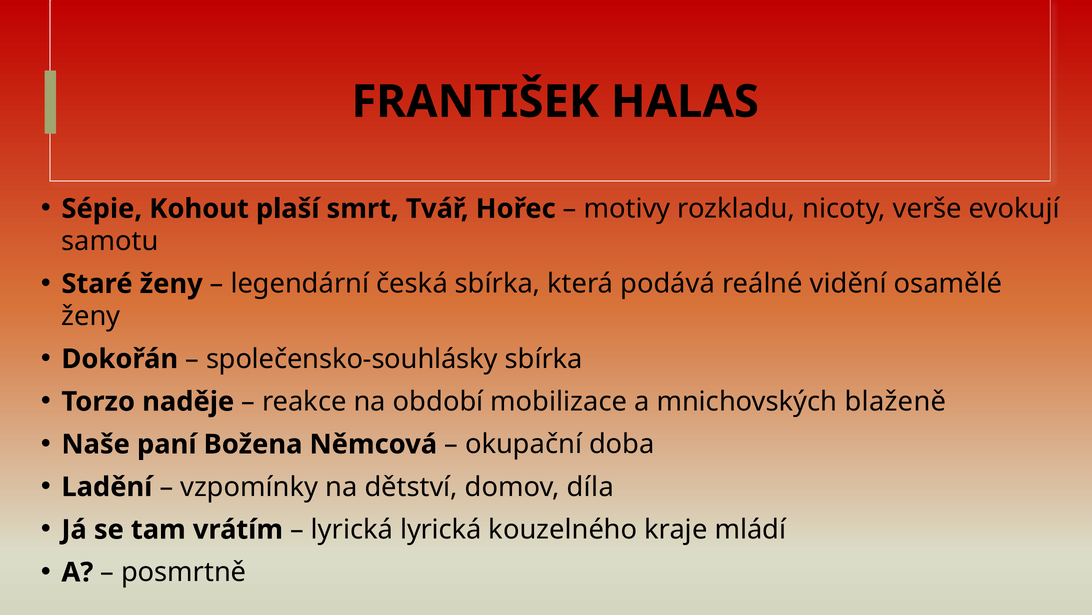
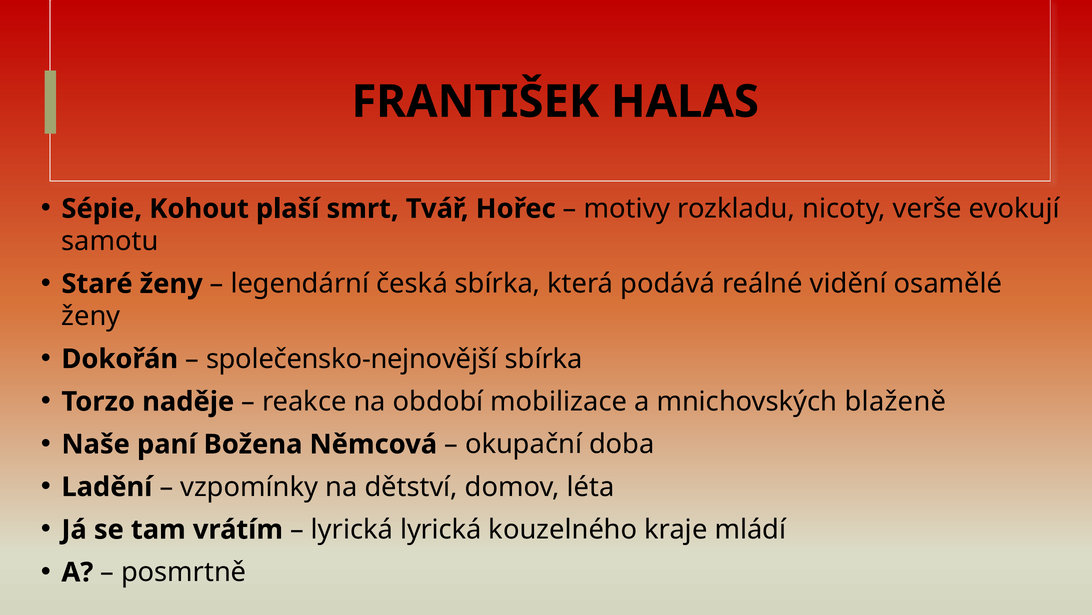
společensko-souhlásky: společensko-souhlásky -> společensko-nejnovější
díla: díla -> léta
